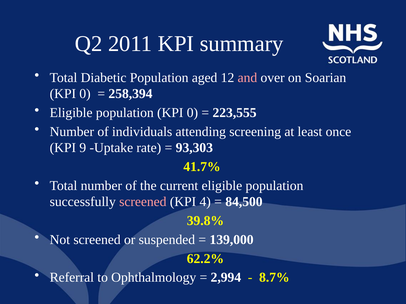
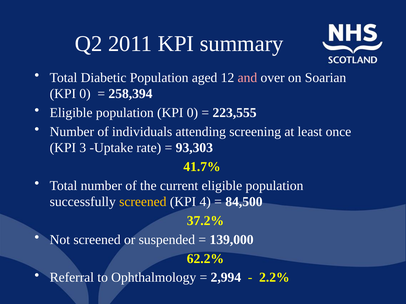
9: 9 -> 3
screened at (143, 202) colour: pink -> yellow
39.8%: 39.8% -> 37.2%
8.7%: 8.7% -> 2.2%
